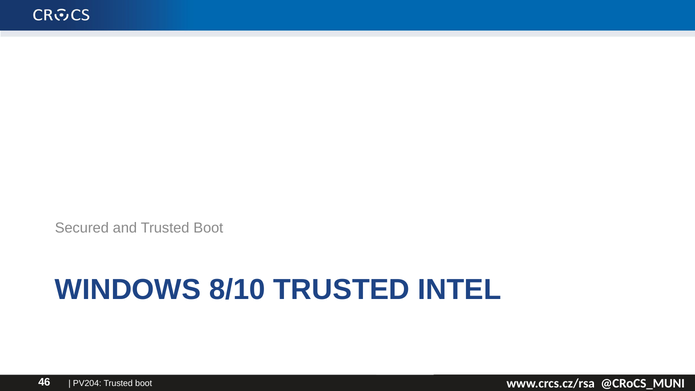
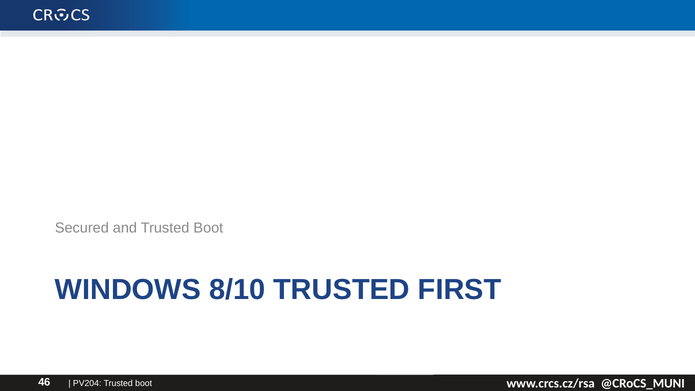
INTEL: INTEL -> FIRST
